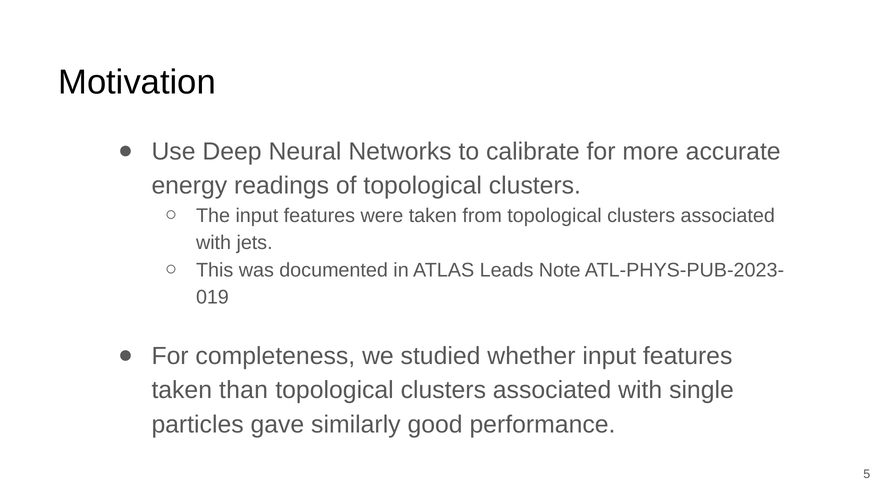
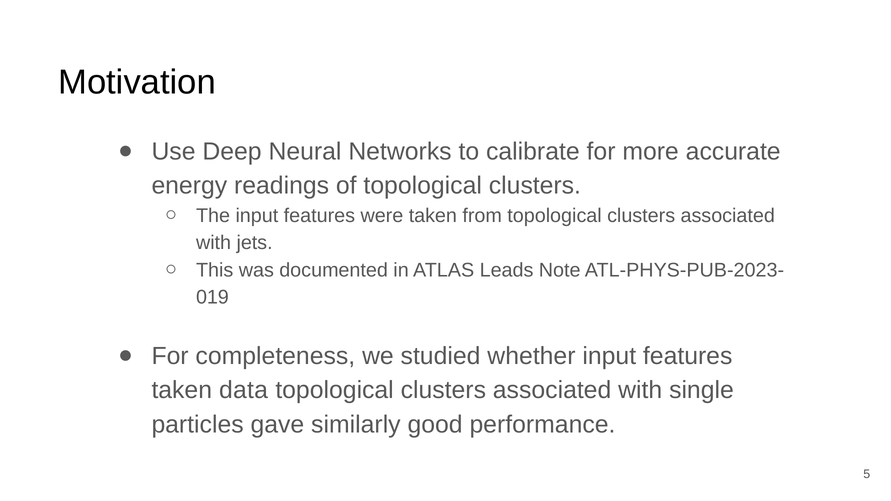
than: than -> data
